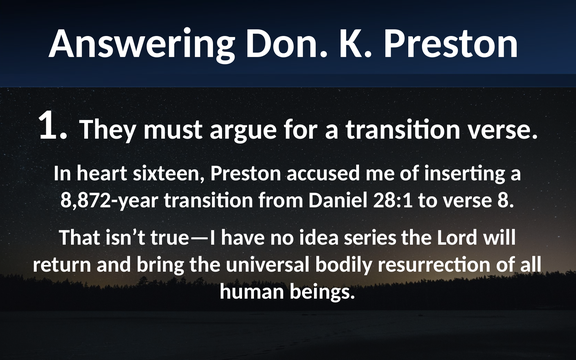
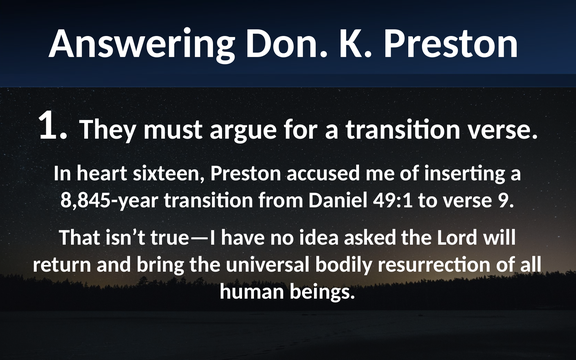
8,872-year: 8,872-year -> 8,845-year
28:1: 28:1 -> 49:1
8: 8 -> 9
series: series -> asked
